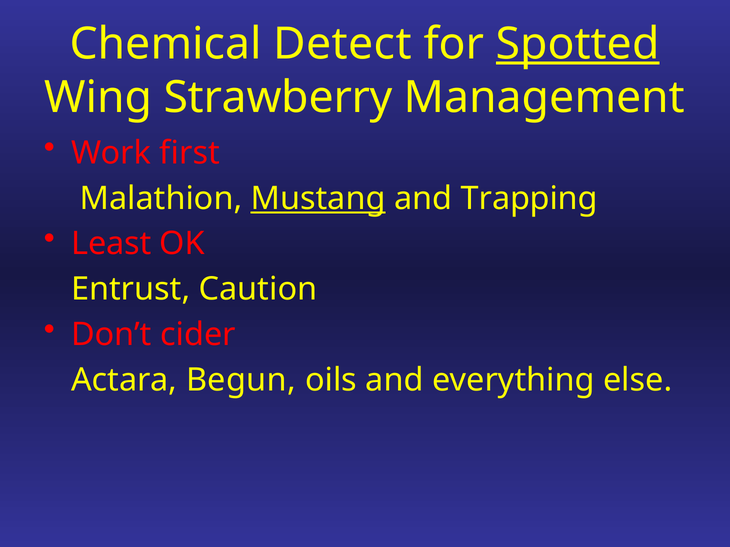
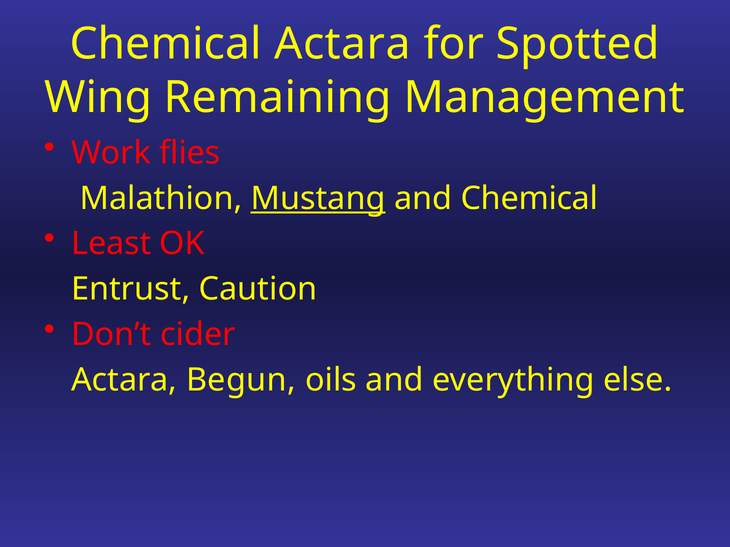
Chemical Detect: Detect -> Actara
Spotted underline: present -> none
Strawberry: Strawberry -> Remaining
first: first -> flies
and Trapping: Trapping -> Chemical
